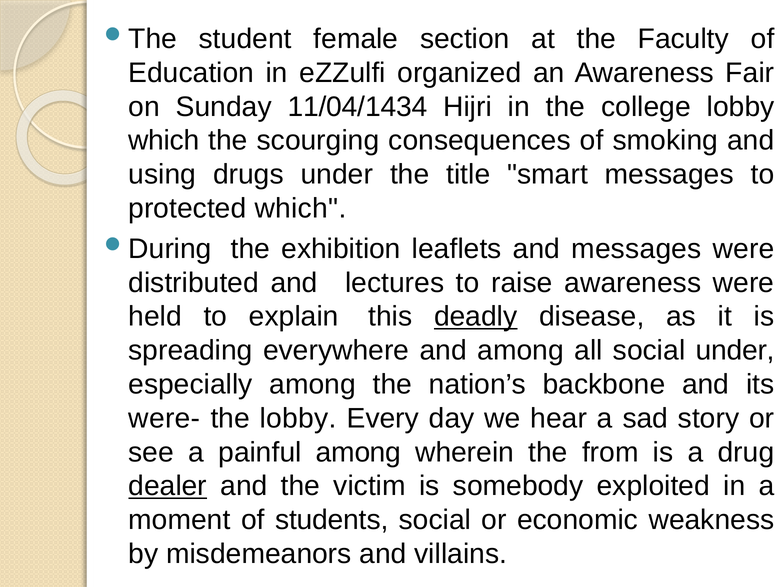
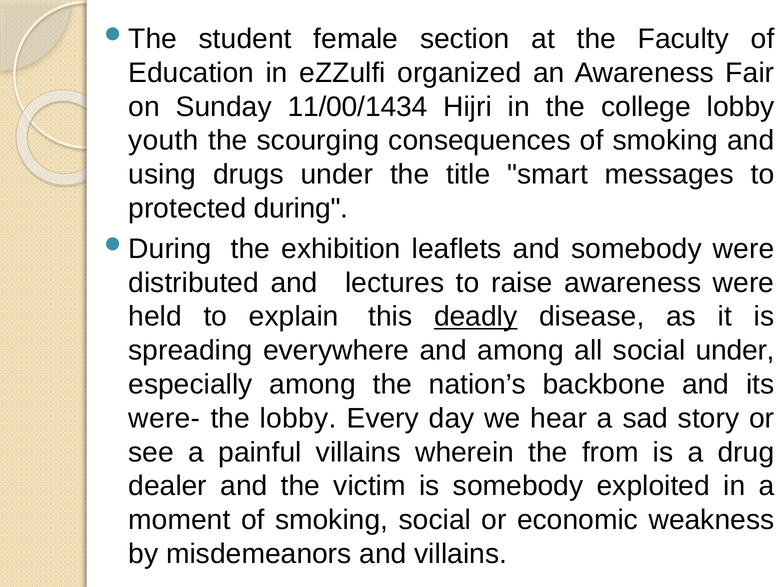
11/04/1434: 11/04/1434 -> 11/00/1434
which at (164, 141): which -> youth
protected which: which -> during
and messages: messages -> somebody
painful among: among -> villains
dealer underline: present -> none
moment of students: students -> smoking
